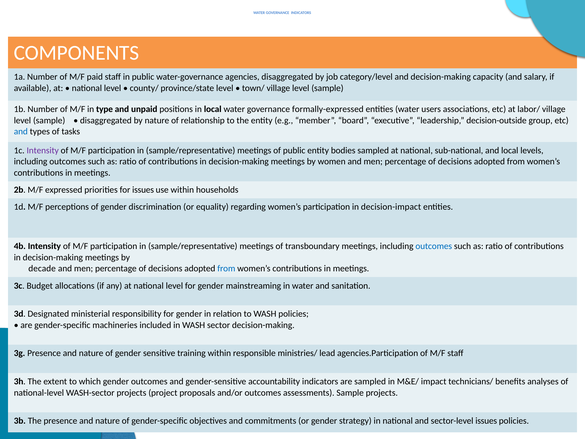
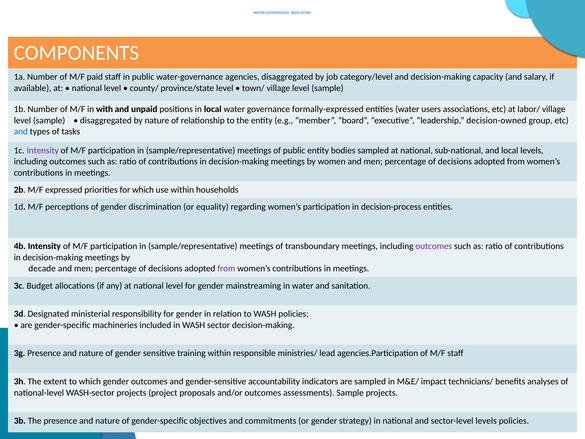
type: type -> with
decision-outside: decision-outside -> decision-owned
for issues: issues -> which
decision-impact: decision-impact -> decision-process
outcomes at (434, 246) colour: blue -> purple
from at (226, 268) colour: blue -> purple
sector-level issues: issues -> levels
